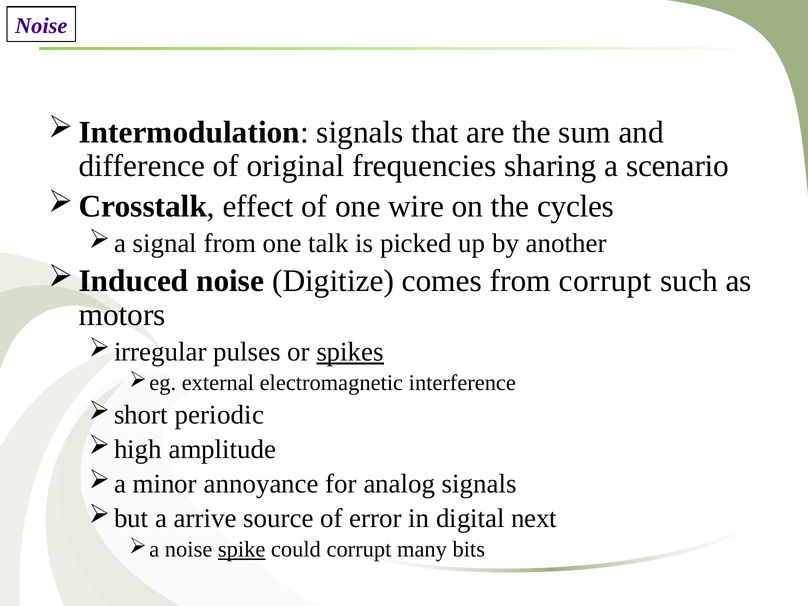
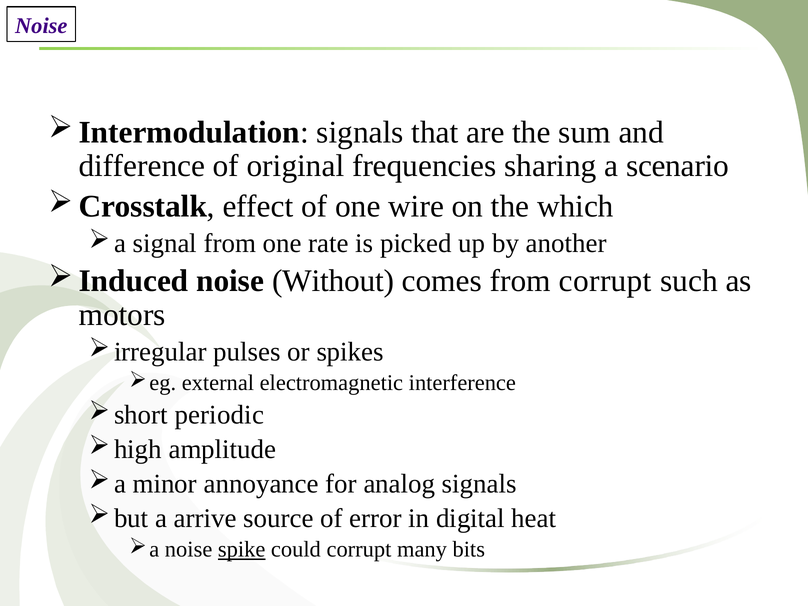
cycles: cycles -> which
talk: talk -> rate
Digitize: Digitize -> Without
spikes underline: present -> none
next: next -> heat
